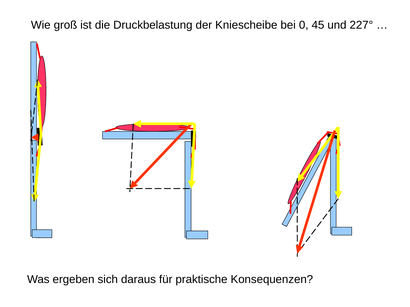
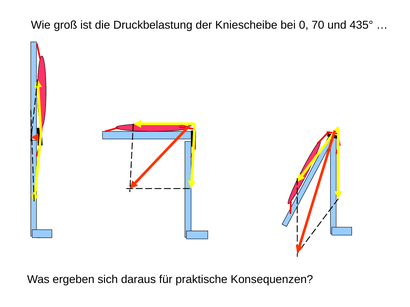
45: 45 -> 70
227°: 227° -> 435°
